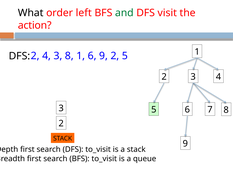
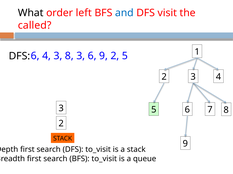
and colour: green -> blue
action: action -> called
2 at (35, 56): 2 -> 6
8 1: 1 -> 3
